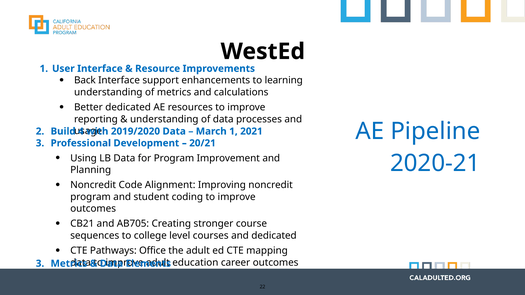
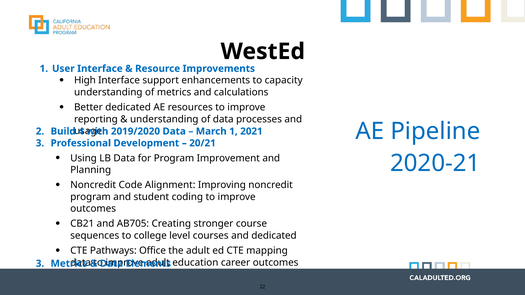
Back: Back -> High
learning: learning -> capacity
